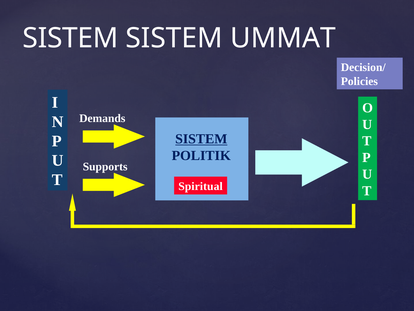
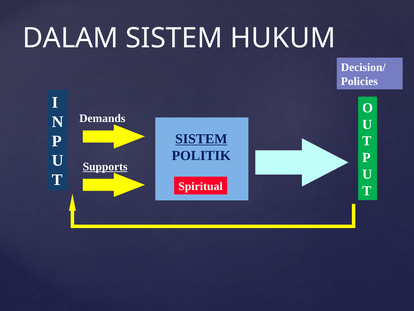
SISTEM at (71, 38): SISTEM -> DALAM
UMMAT: UMMAT -> HUKUM
Supports underline: none -> present
